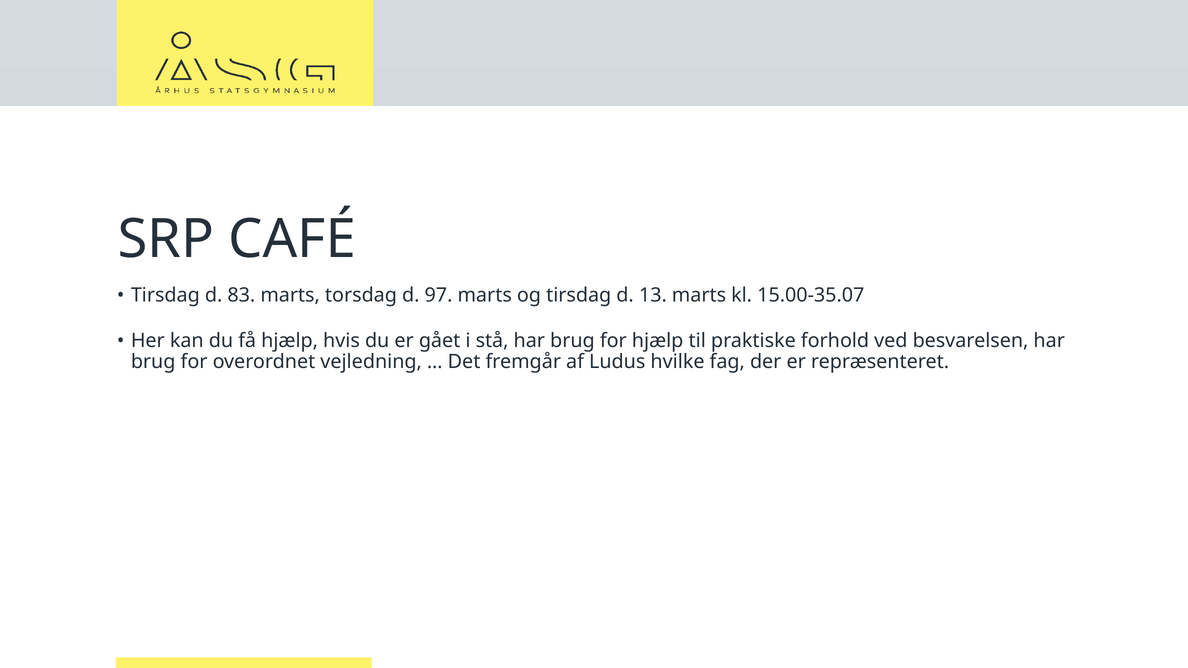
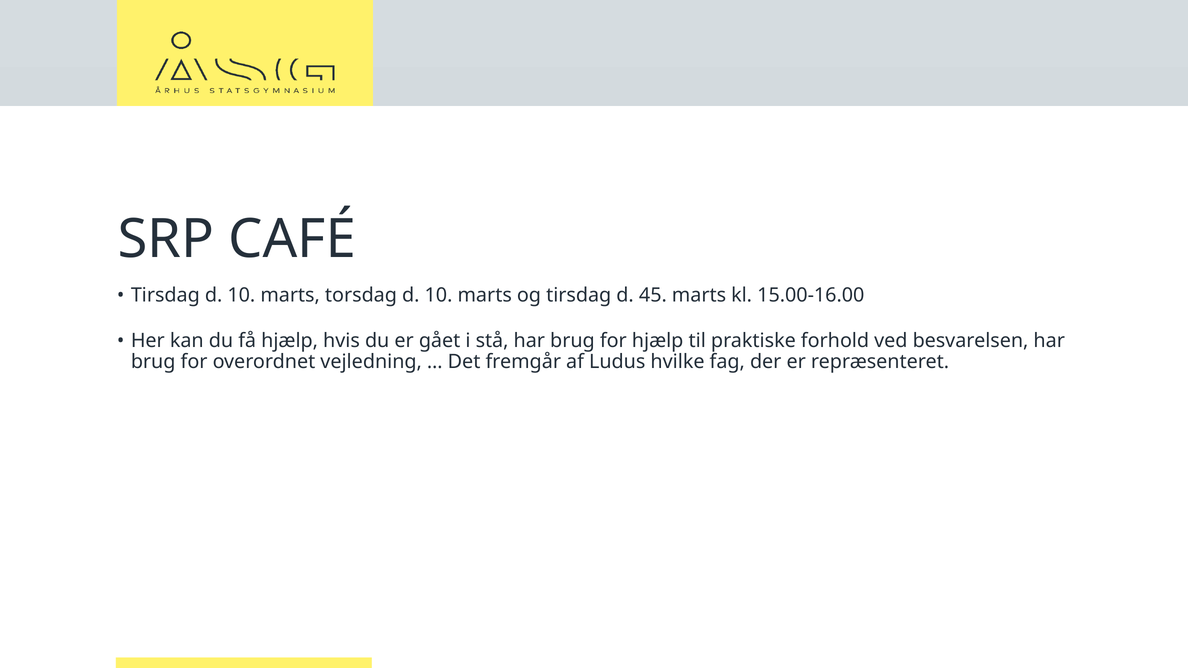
Tirsdag d 83: 83 -> 10
torsdag d 97: 97 -> 10
13: 13 -> 45
15.00-35.07: 15.00-35.07 -> 15.00-16.00
